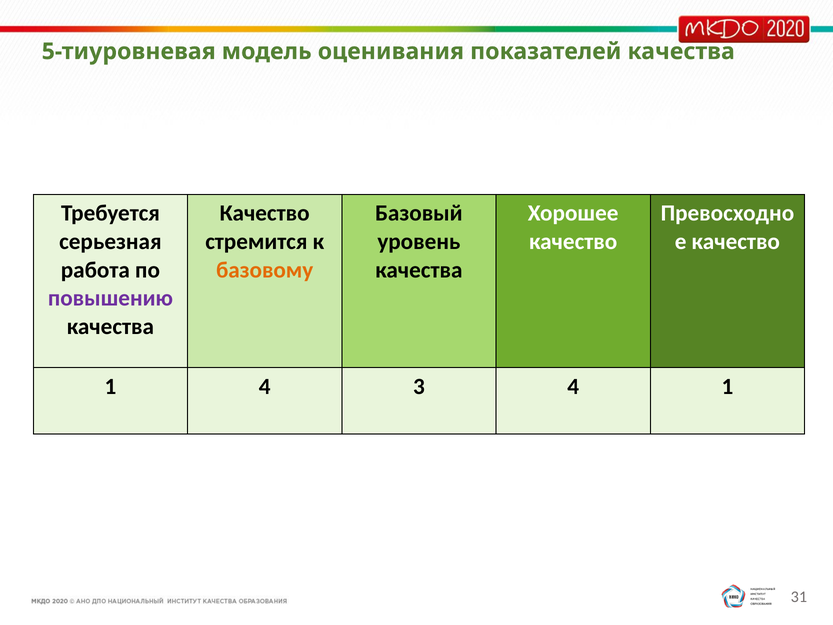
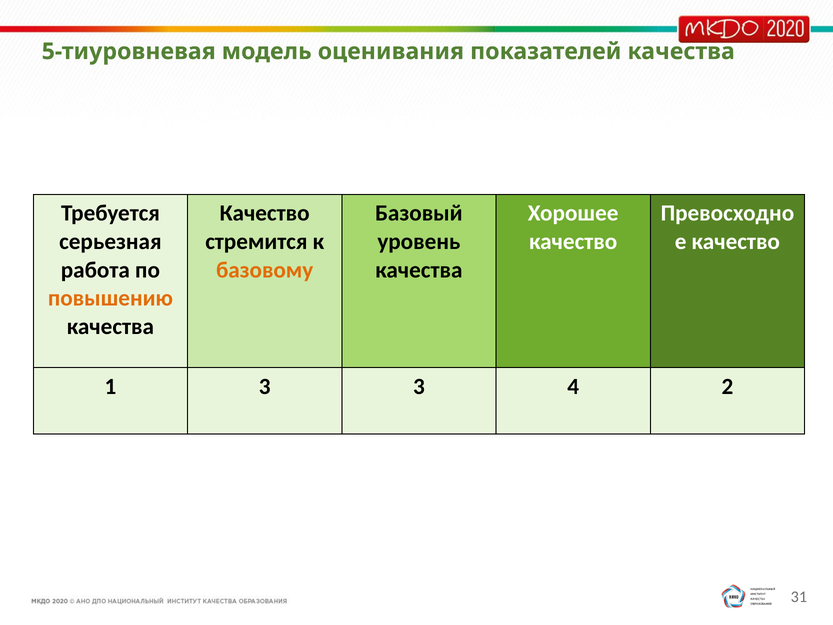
повышению colour: purple -> orange
1 4: 4 -> 3
4 1: 1 -> 2
